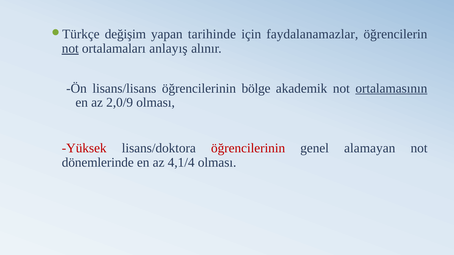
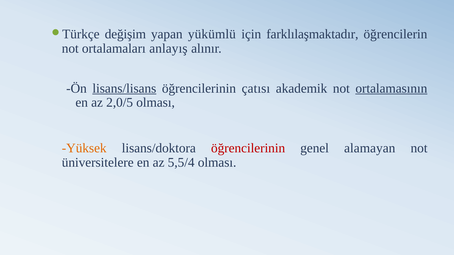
tarihinde: tarihinde -> yükümlü
faydalanamazlar: faydalanamazlar -> farklılaşmaktadır
not at (70, 49) underline: present -> none
lisans/lisans underline: none -> present
bölge: bölge -> çatısı
2,0/9: 2,0/9 -> 2,0/5
Yüksek colour: red -> orange
dönemlerinde: dönemlerinde -> üniversitelere
4,1/4: 4,1/4 -> 5,5/4
